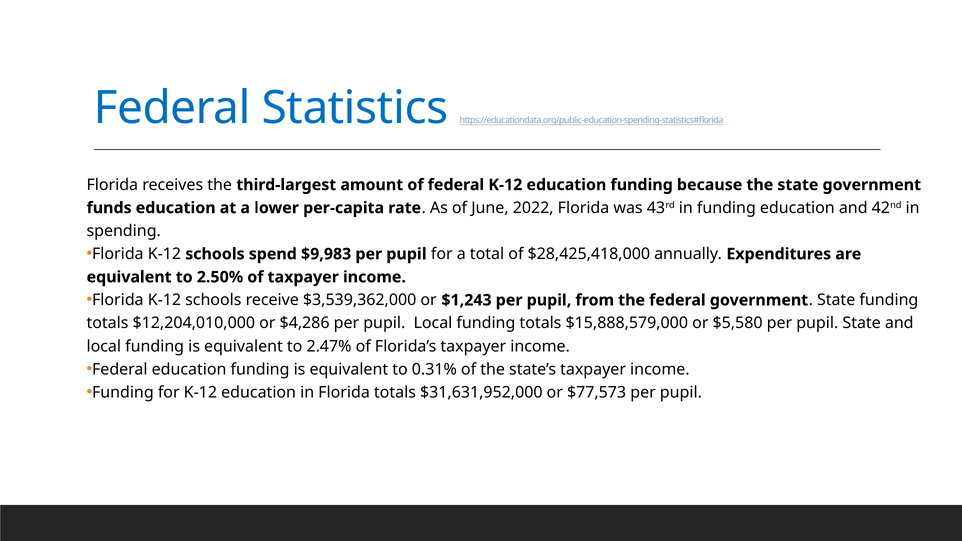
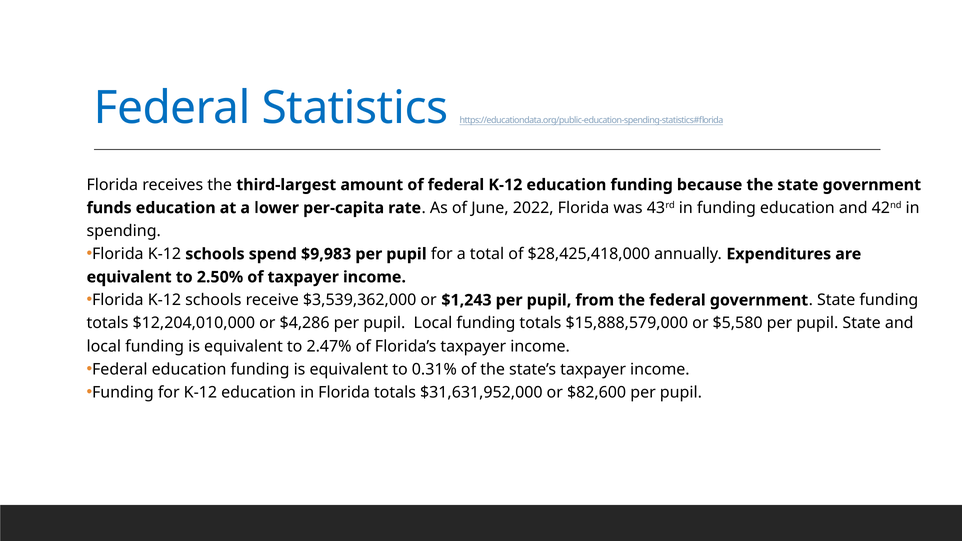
$77,573: $77,573 -> $82,600
